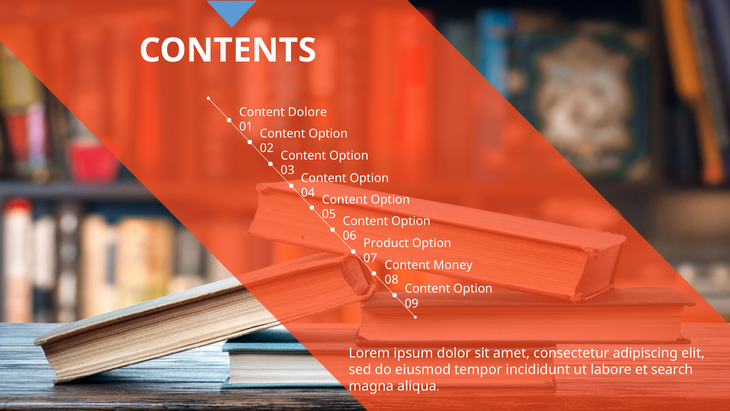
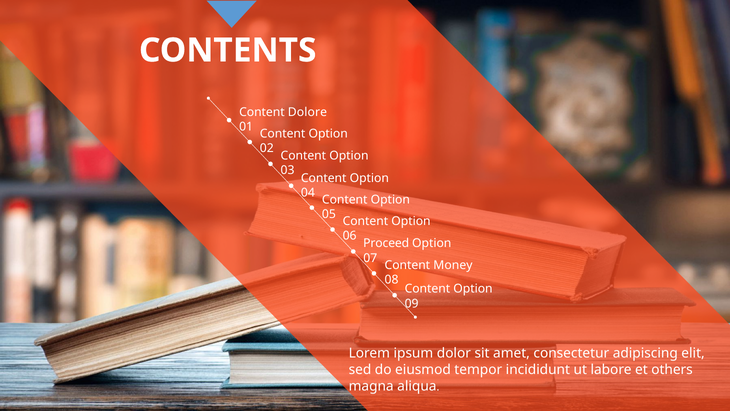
Product: Product -> Proceed
search: search -> others
